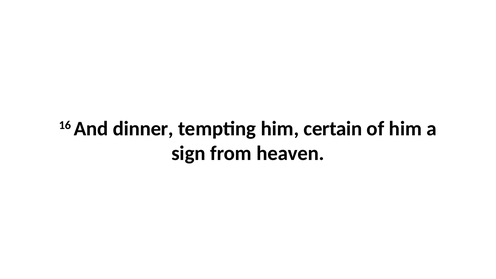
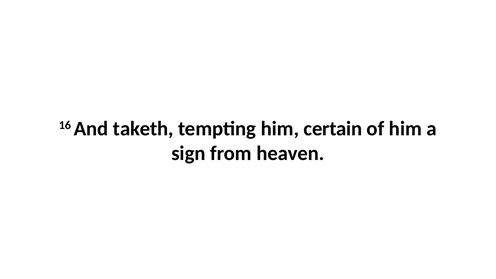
dinner: dinner -> taketh
